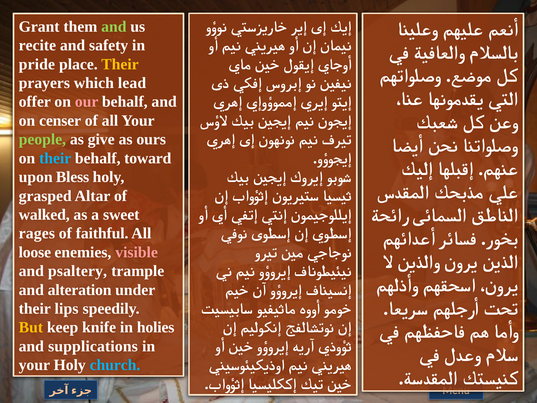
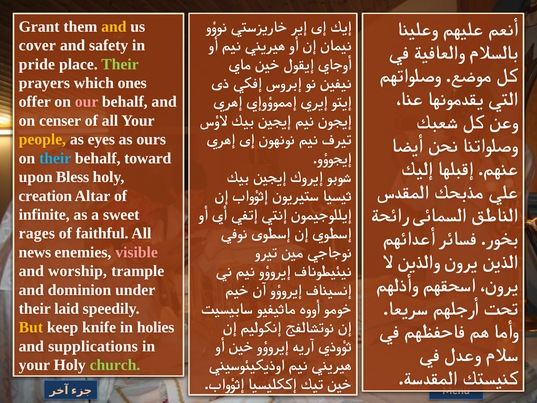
and at (114, 27) colour: light green -> yellow
recite: recite -> cover
Their at (120, 64) colour: yellow -> light green
lead: lead -> ones
people colour: light green -> yellow
give: give -> eyes
grasped: grasped -> creation
walked: walked -> infinite
loose: loose -> news
psaltery: psaltery -> worship
alteration: alteration -> dominion
lips: lips -> laid
church colour: light blue -> light green
